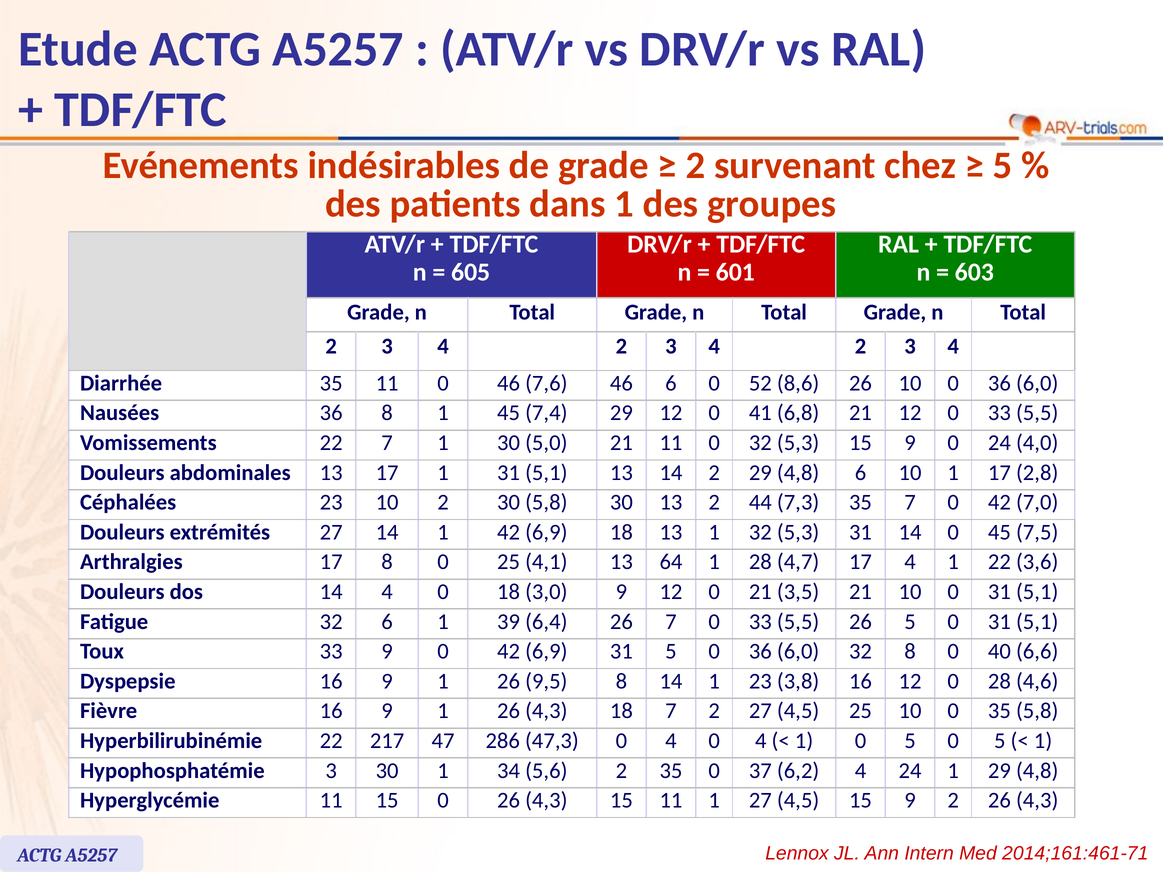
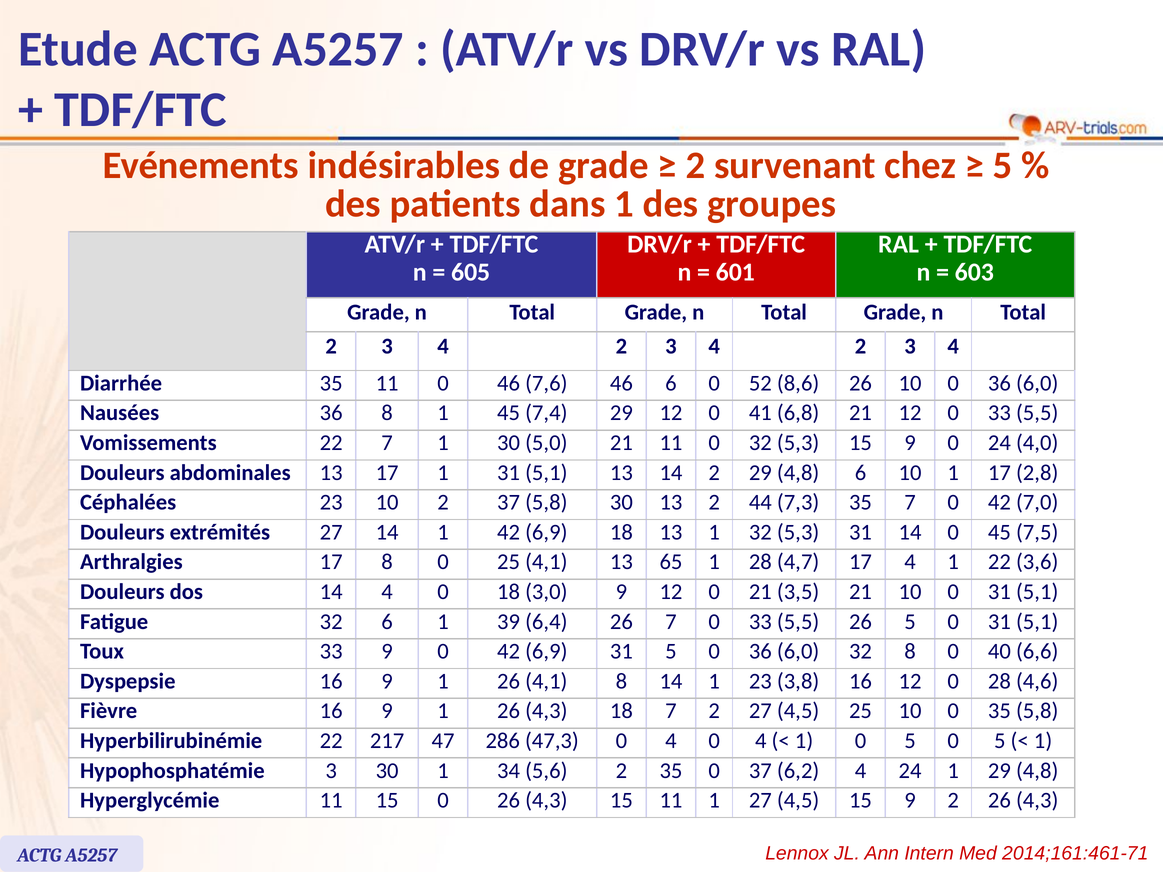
2 30: 30 -> 37
64: 64 -> 65
26 9,5: 9,5 -> 4,1
